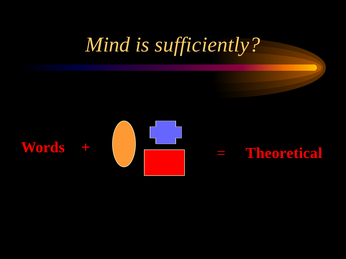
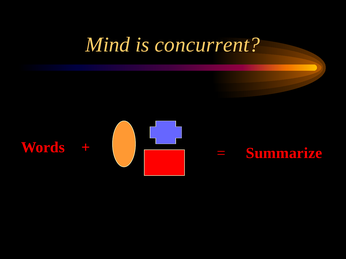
sufficiently: sufficiently -> concurrent
Theoretical: Theoretical -> Summarize
